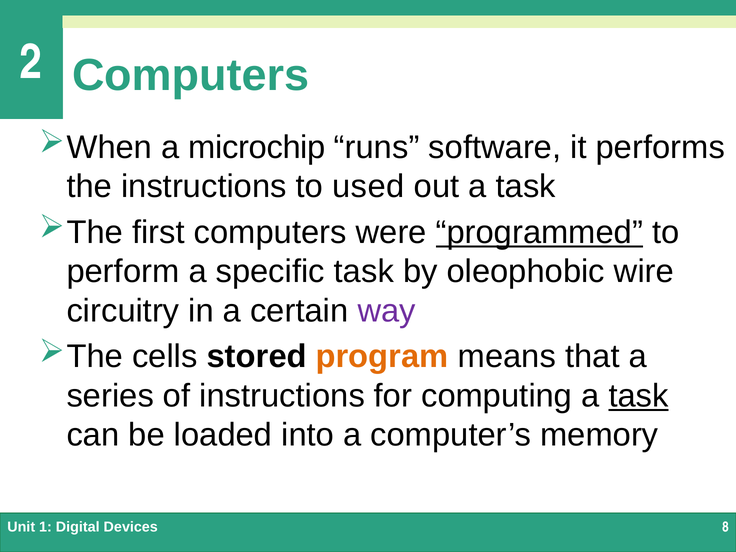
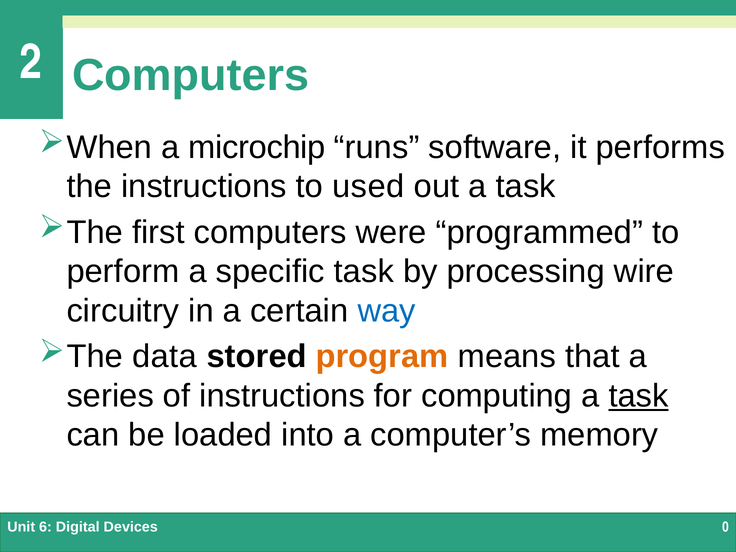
programmed underline: present -> none
oleophobic: oleophobic -> processing
way colour: purple -> blue
cells: cells -> data
1: 1 -> 6
8: 8 -> 0
